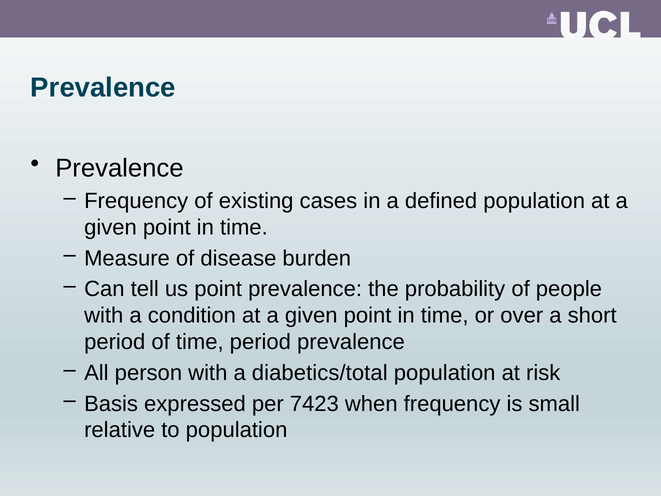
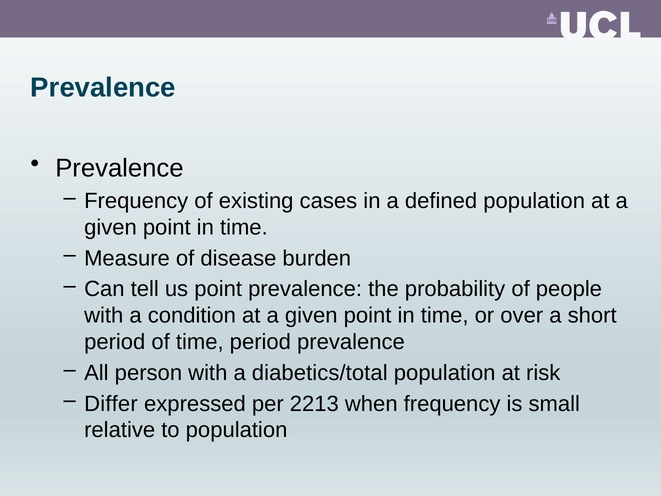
Basis: Basis -> Differ
7423: 7423 -> 2213
